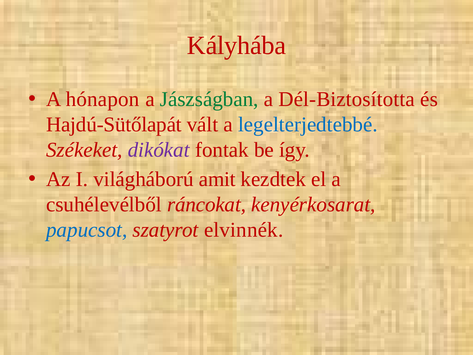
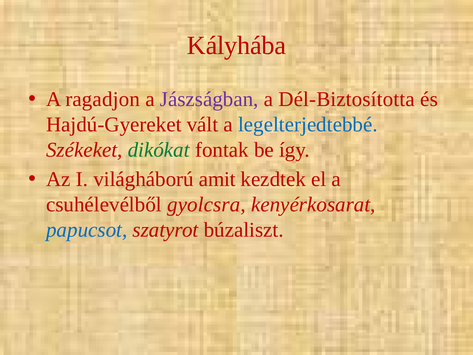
hónapon: hónapon -> ragadjon
Jászságban colour: green -> purple
Hajdú-Sütőlapát: Hajdú-Sütőlapát -> Hajdú-Gyereket
dikókat colour: purple -> green
ráncokat: ráncokat -> gyolcsra
elvinnék: elvinnék -> búzaliszt
